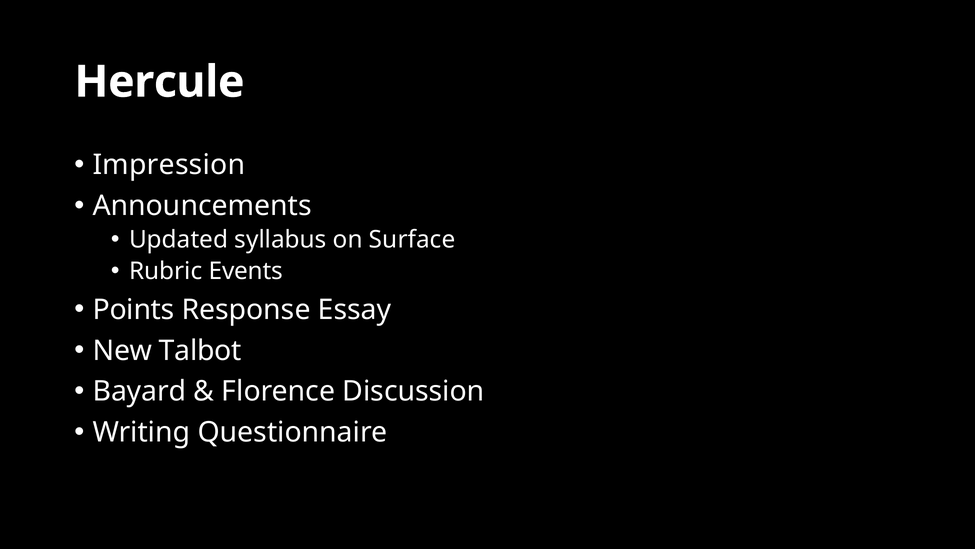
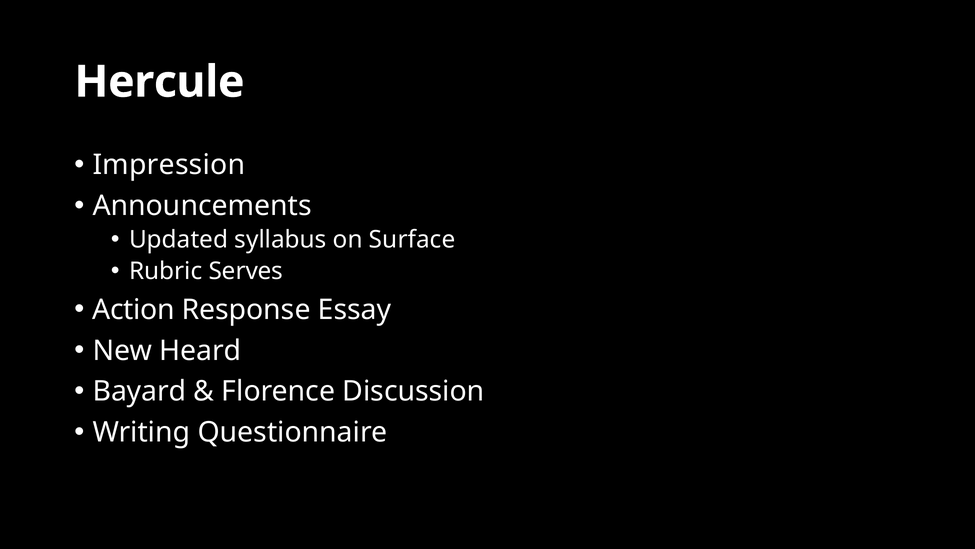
Events: Events -> Serves
Points: Points -> Action
Talbot: Talbot -> Heard
